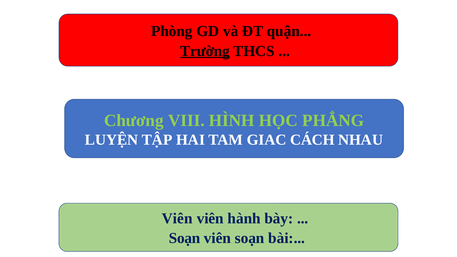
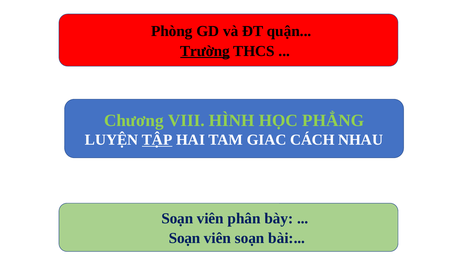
TẬP underline: none -> present
Viên at (177, 219): Viên -> Soạn
hành: hành -> phân
